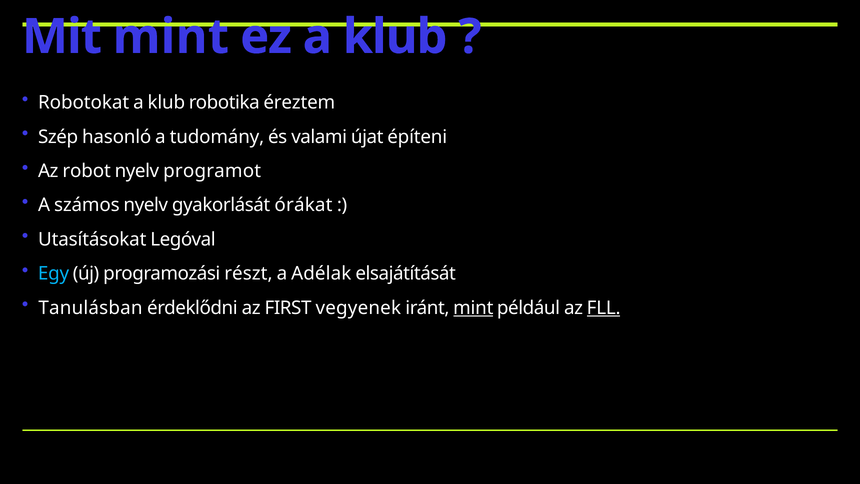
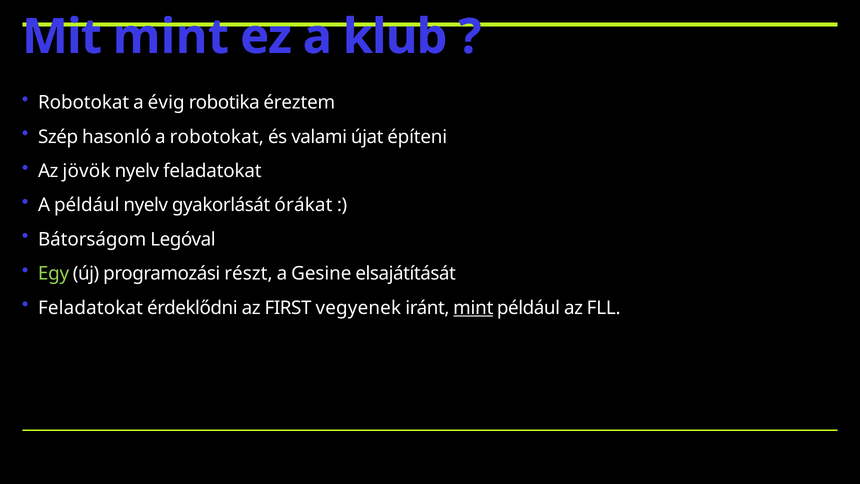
klub at (166, 103): klub -> évig
a tudomány: tudomány -> robotokat
robot: robot -> jövök
nyelv programot: programot -> feladatokat
A számos: számos -> például
Utasításokat: Utasításokat -> Bátorságom
Egy colour: light blue -> light green
Adélak: Adélak -> Gesine
Tanulásban at (91, 308): Tanulásban -> Feladatokat
FLL underline: present -> none
